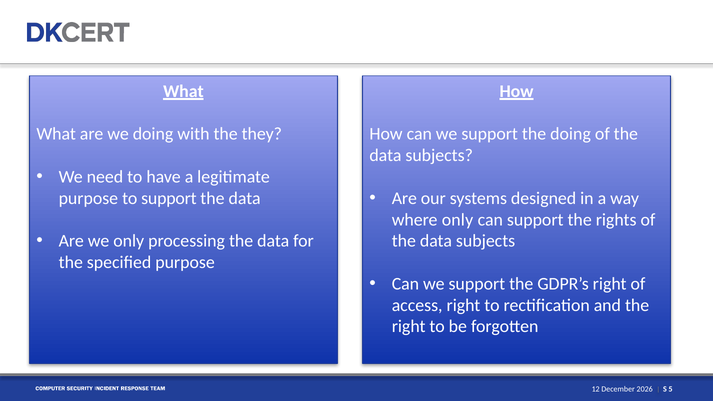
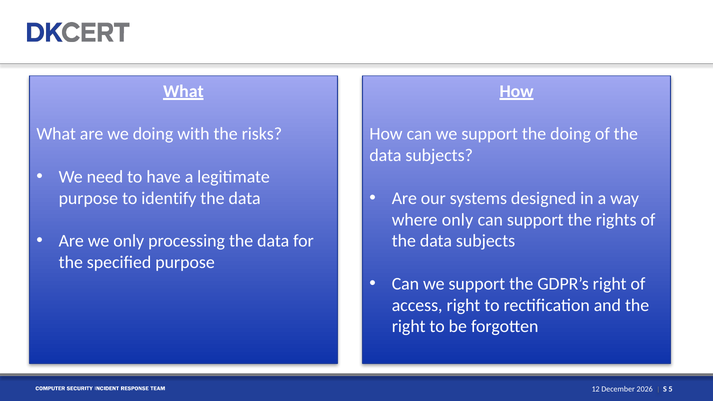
they: they -> risks
to support: support -> identify
